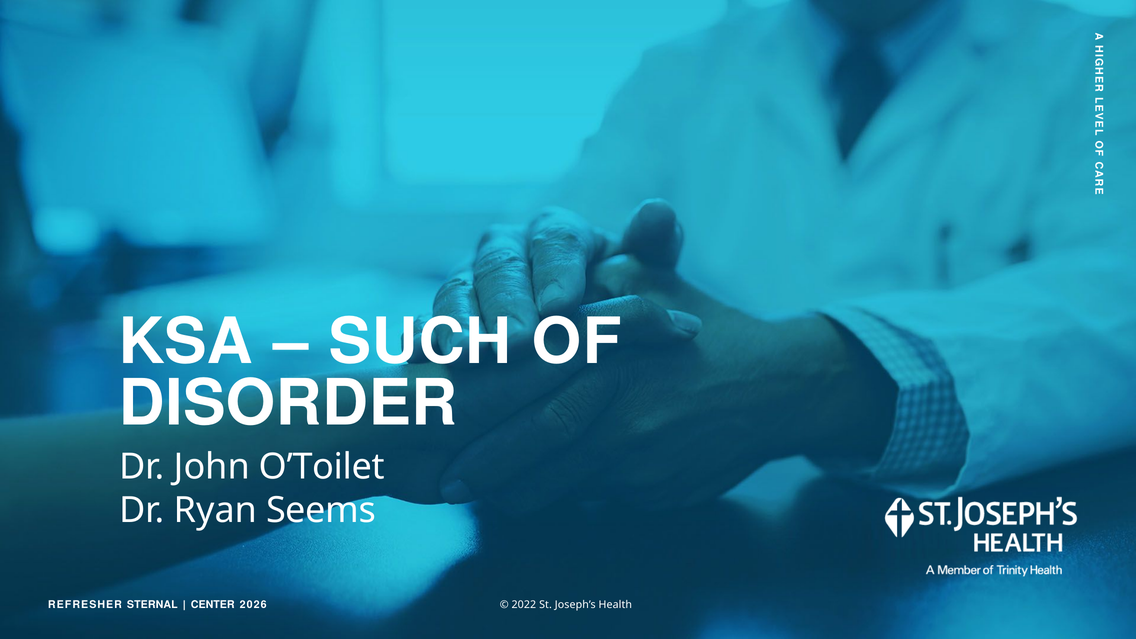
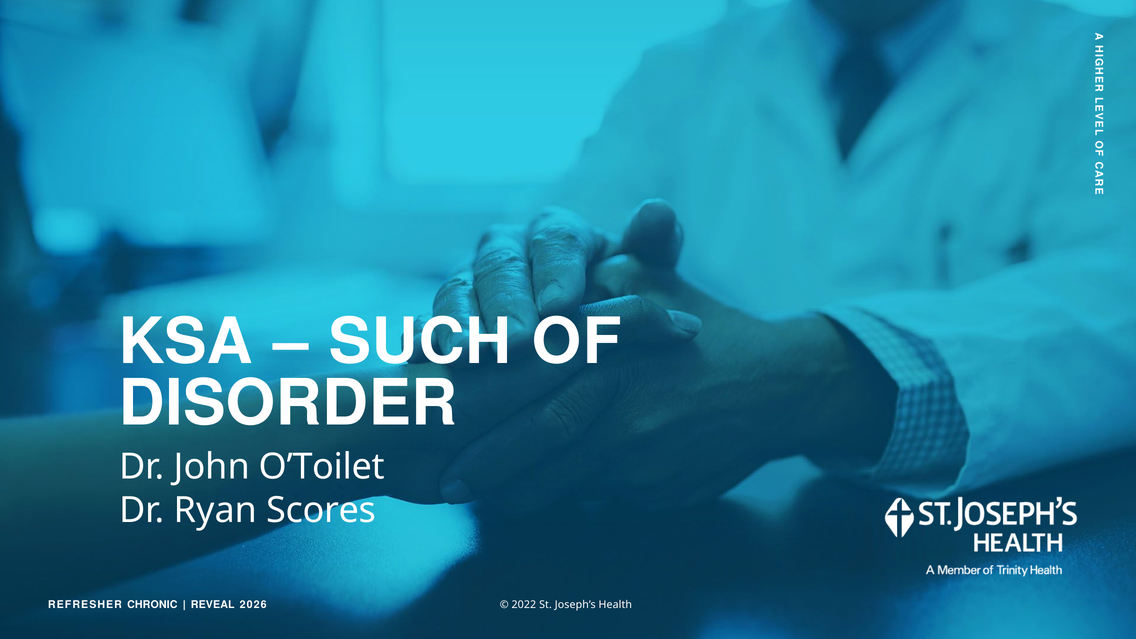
Seems: Seems -> Scores
STERNAL: STERNAL -> CHRONIC
CENTER: CENTER -> REVEAL
